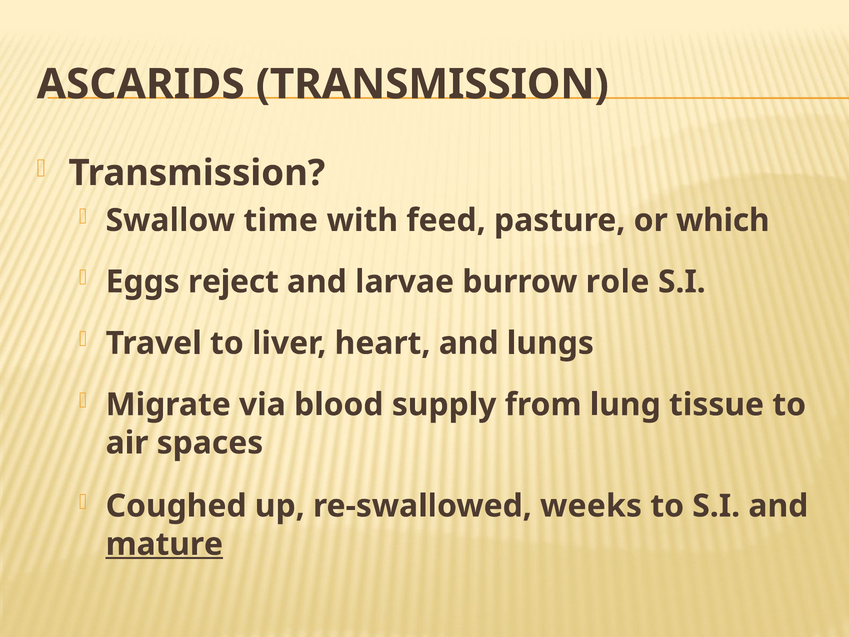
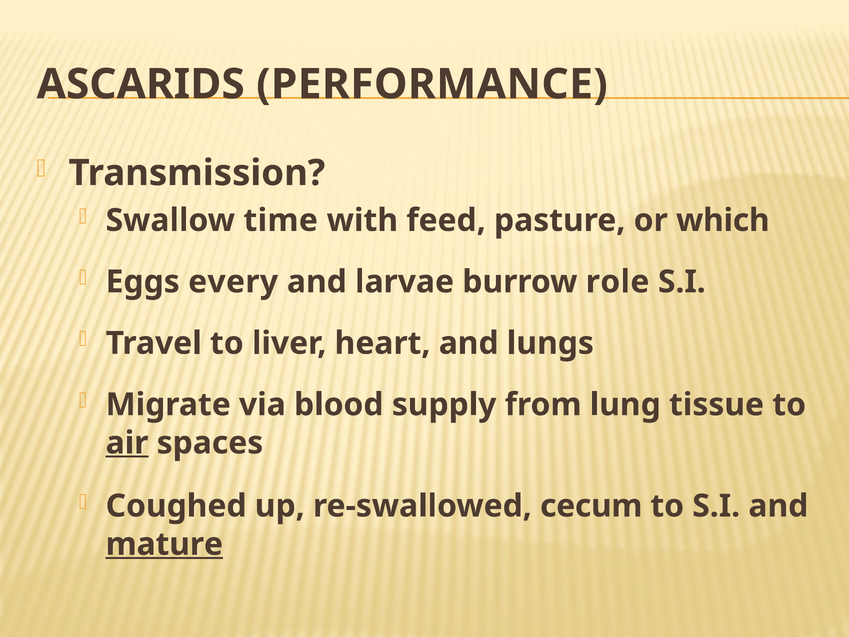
ASCARIDS TRANSMISSION: TRANSMISSION -> PERFORMANCE
reject: reject -> every
air underline: none -> present
weeks: weeks -> cecum
